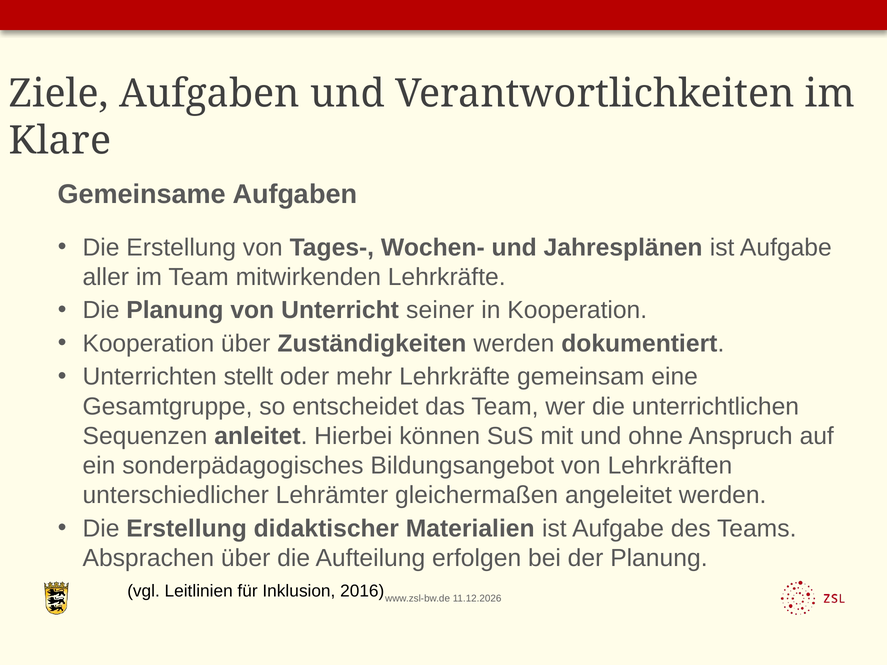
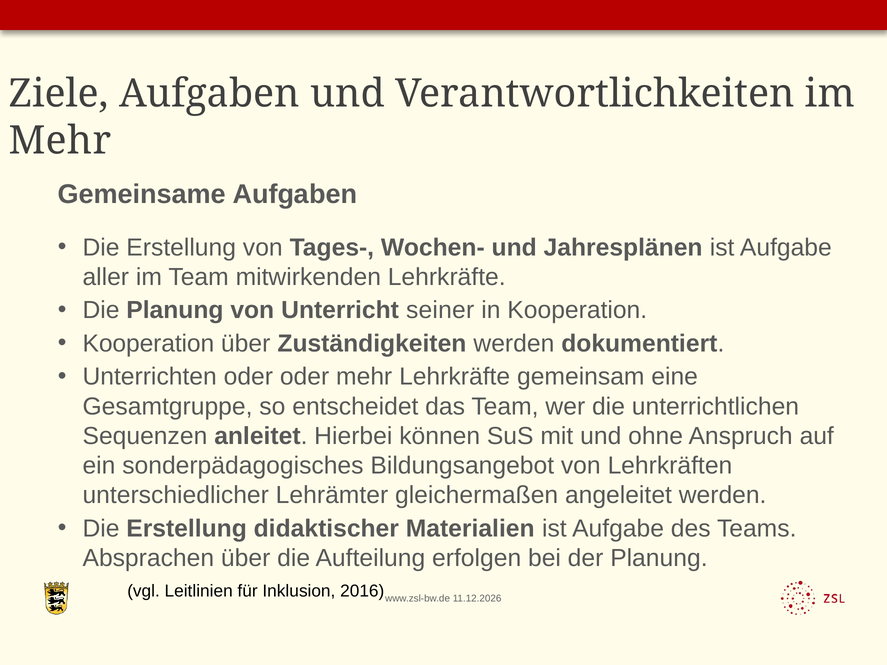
Klare at (60, 141): Klare -> Mehr
Unterrichten stellt: stellt -> oder
